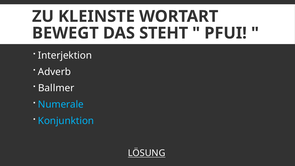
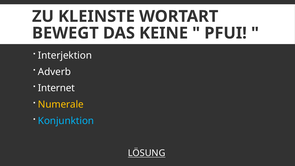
STEHT: STEHT -> KEINE
Ballmer: Ballmer -> Internet
Numerale colour: light blue -> yellow
